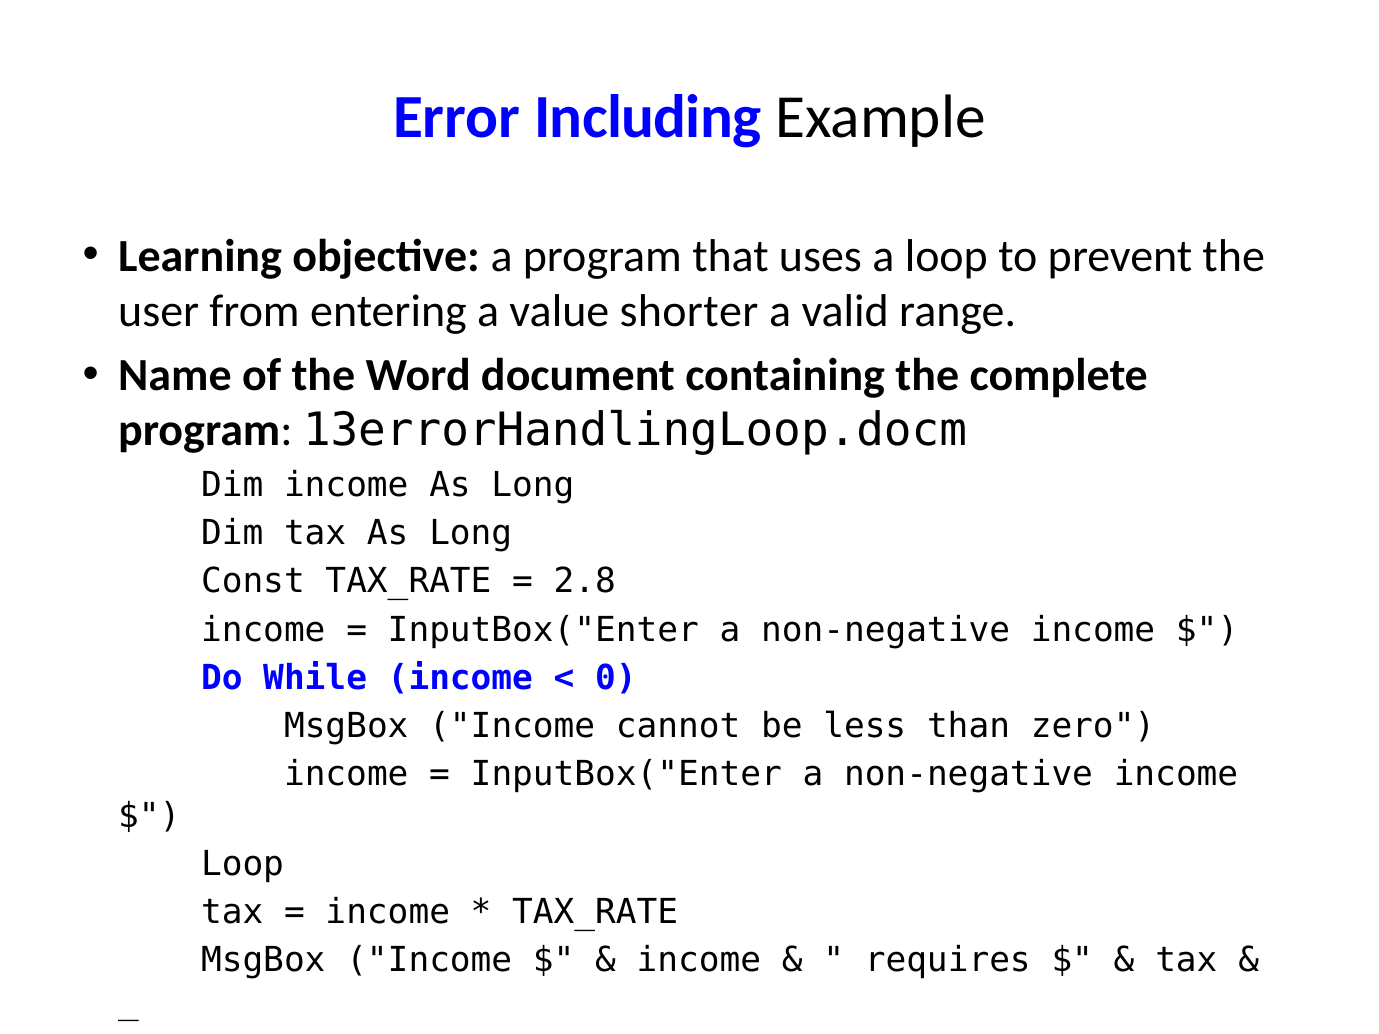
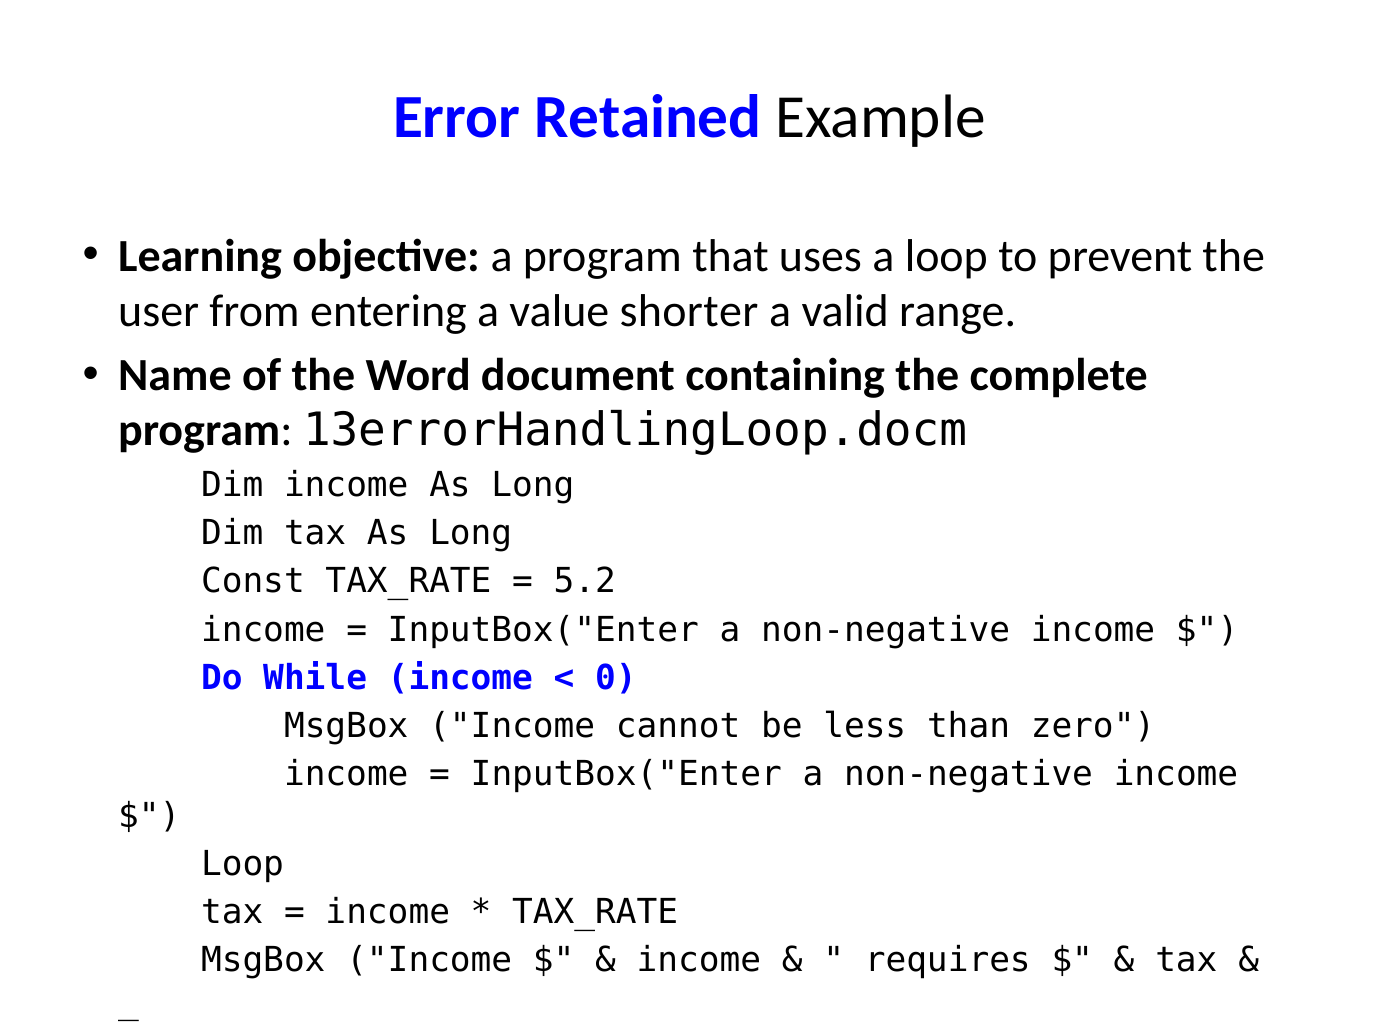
Including: Including -> Retained
2.8: 2.8 -> 5.2
